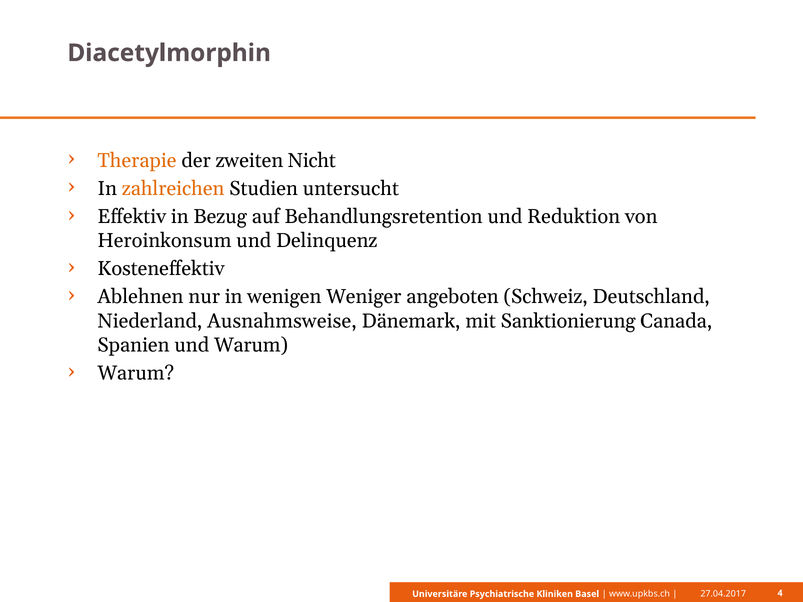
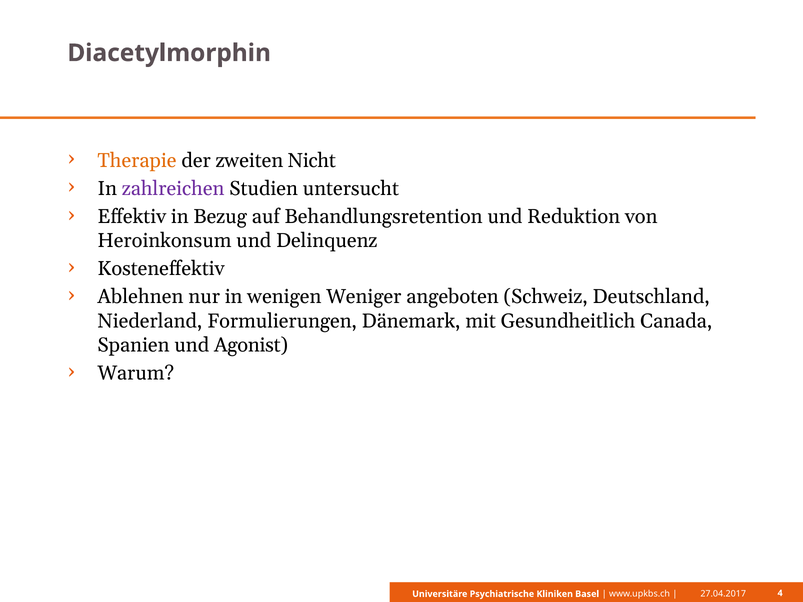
zahlreichen colour: orange -> purple
Ausnahmsweise: Ausnahmsweise -> Formulierungen
Sanktionierung: Sanktionierung -> Gesundheitlich
und Warum: Warum -> Agonist
